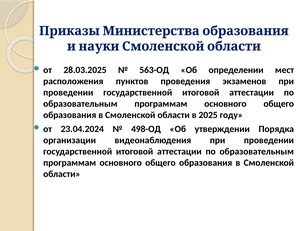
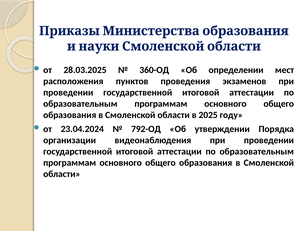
563-ОД: 563-ОД -> 360-ОД
498-ОД: 498-ОД -> 792-ОД
